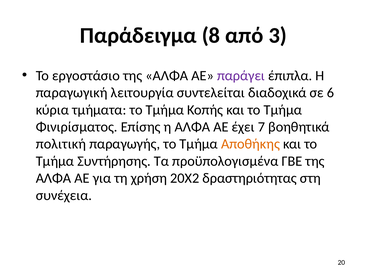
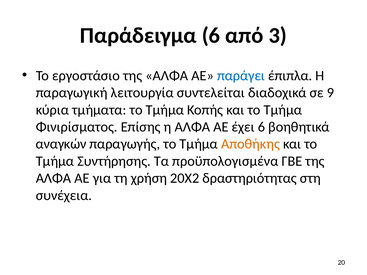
Παράδειγμα 8: 8 -> 6
παράγει colour: purple -> blue
6: 6 -> 9
έχει 7: 7 -> 6
πολιτική: πολιτική -> αναγκών
